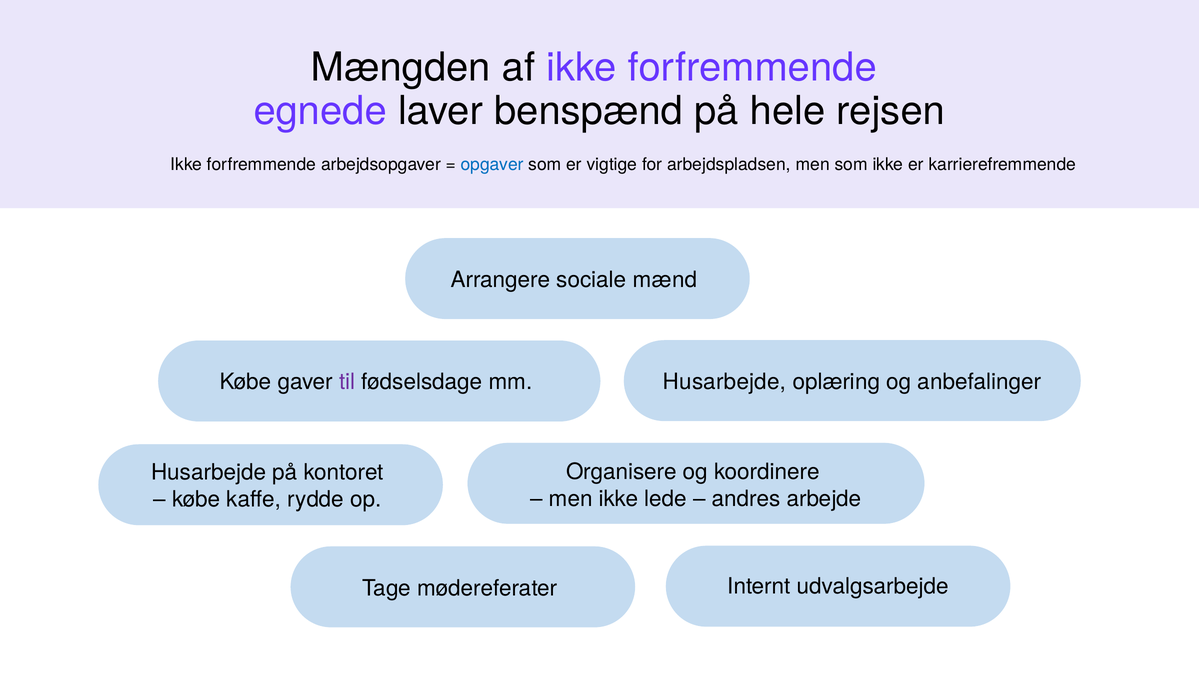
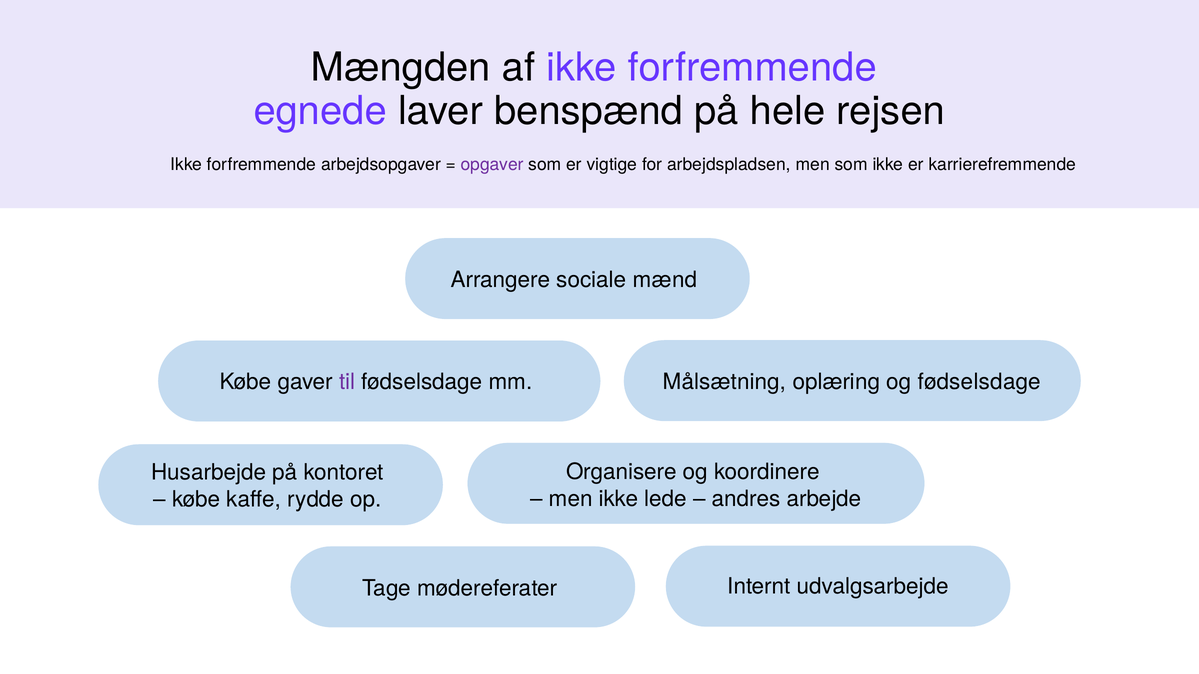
opgaver colour: blue -> purple
mm Husarbejde: Husarbejde -> Målsætning
og anbefalinger: anbefalinger -> fødselsdage
